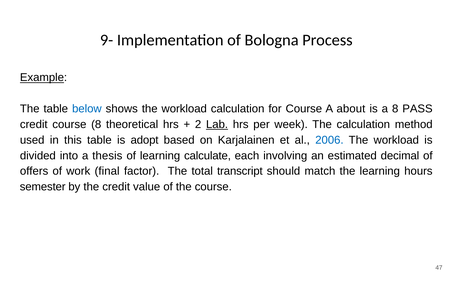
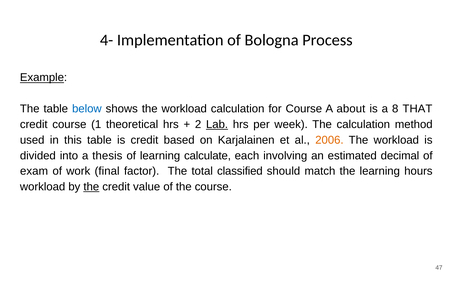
9-: 9- -> 4-
PASS: PASS -> THAT
course 8: 8 -> 1
is adopt: adopt -> credit
2006 colour: blue -> orange
offers: offers -> exam
transcript: transcript -> classified
semester at (43, 187): semester -> workload
the at (91, 187) underline: none -> present
